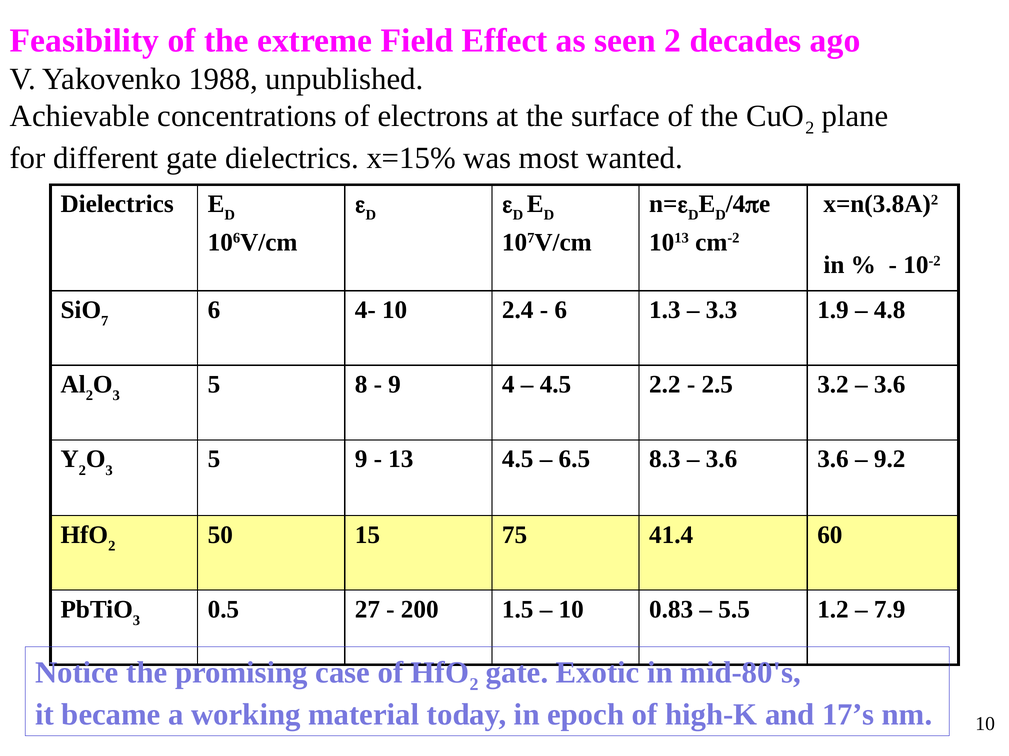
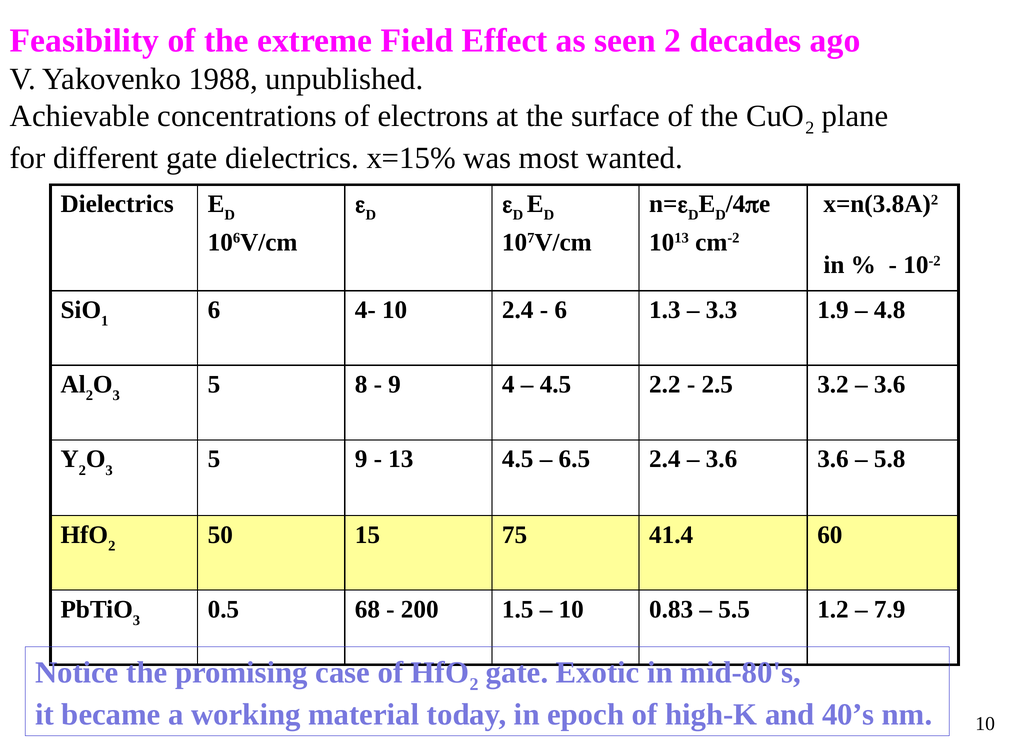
7: 7 -> 1
6.5 8.3: 8.3 -> 2.4
9.2: 9.2 -> 5.8
27: 27 -> 68
17’s: 17’s -> 40’s
